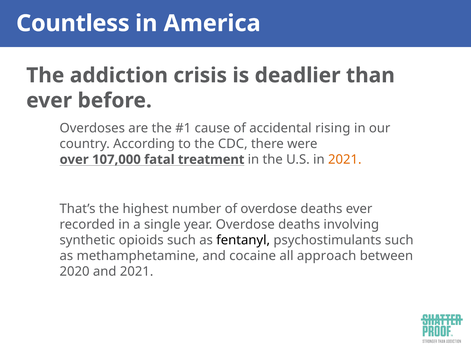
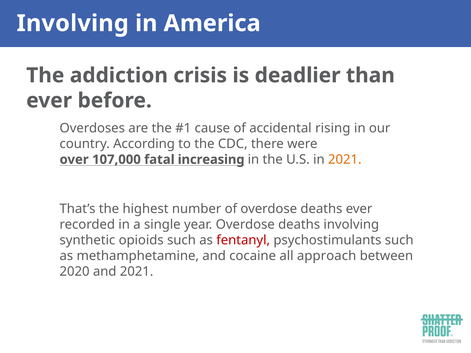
Countless at (73, 23): Countless -> Involving
treatment: treatment -> increasing
fentanyl colour: black -> red
